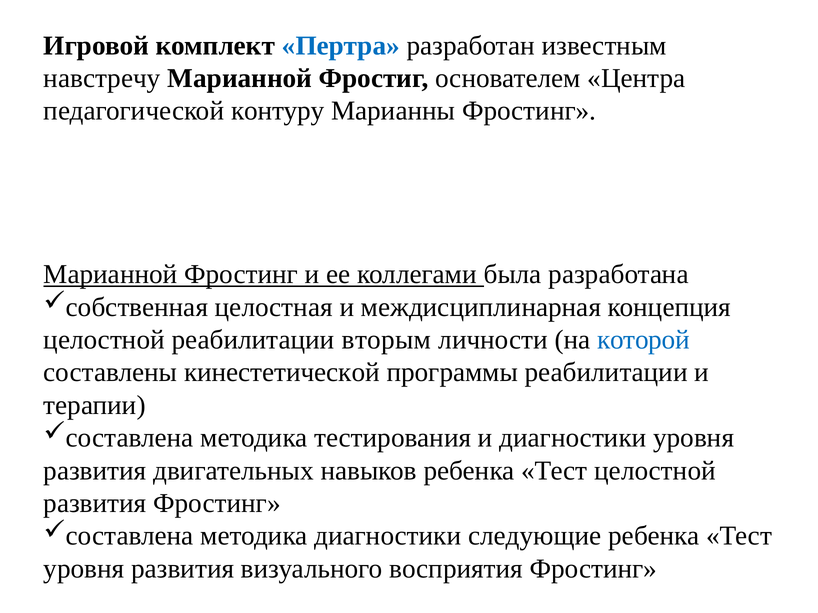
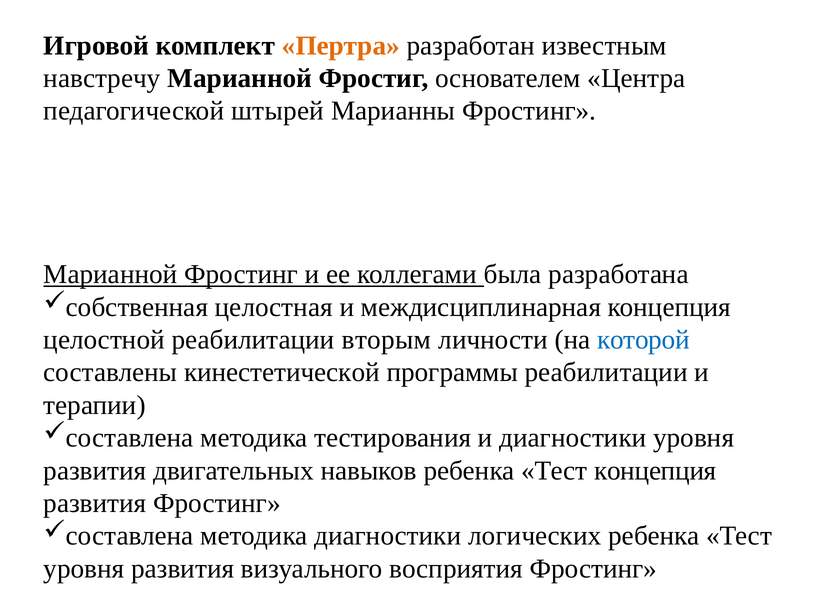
Пертра colour: blue -> orange
контуру: контуру -> штырей
Тест целостной: целостной -> концепция
следующие: следующие -> логических
